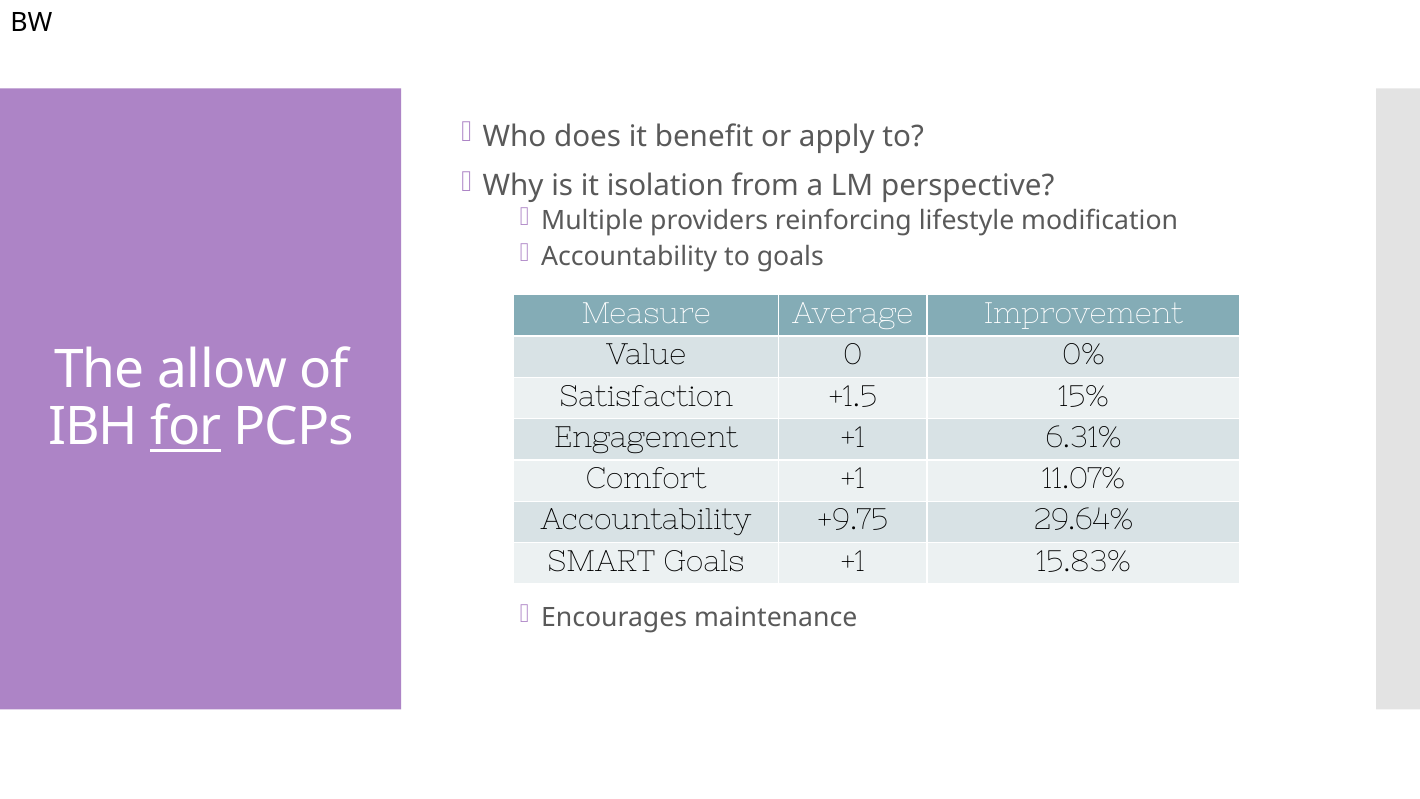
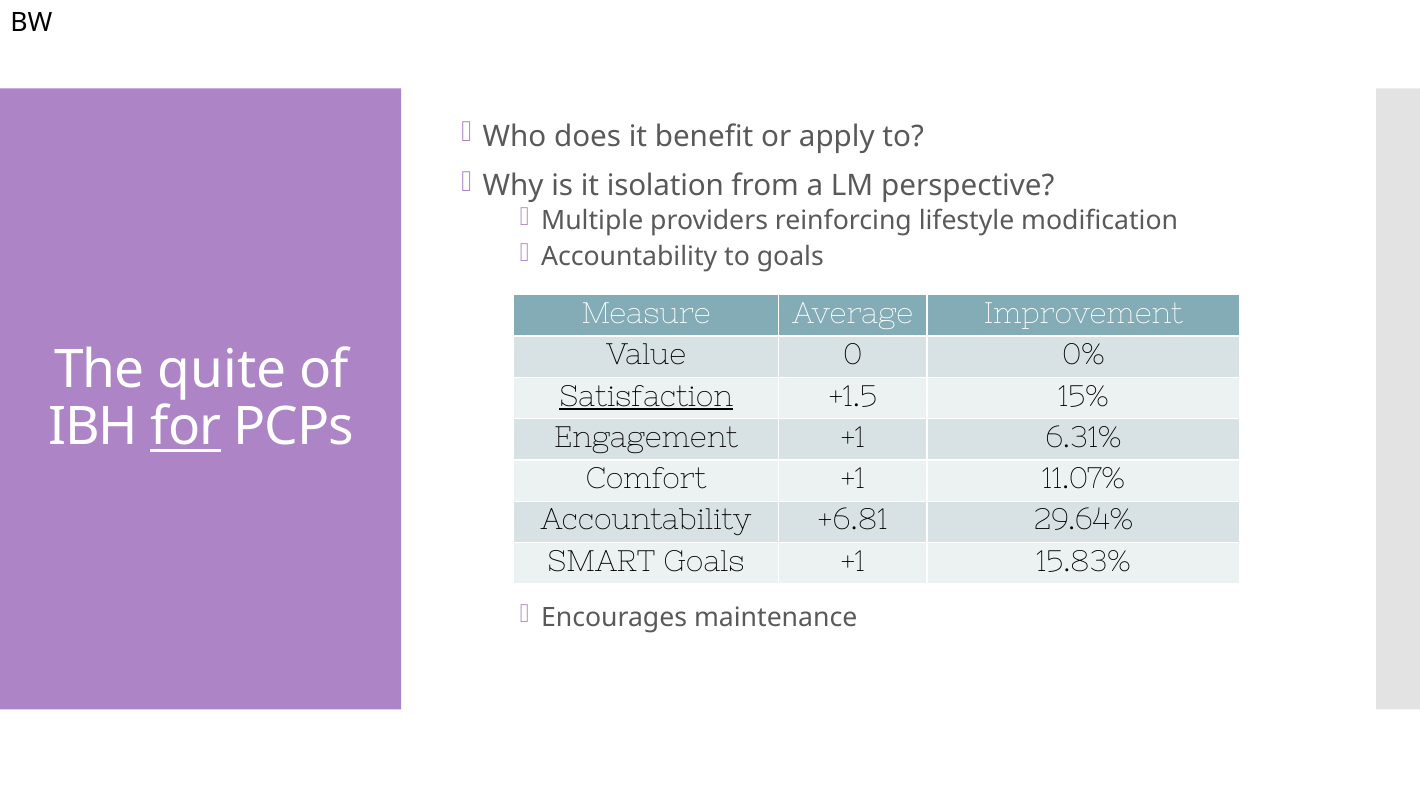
allow: allow -> quite
Satisfaction underline: none -> present
+9.75: +9.75 -> +6.81
